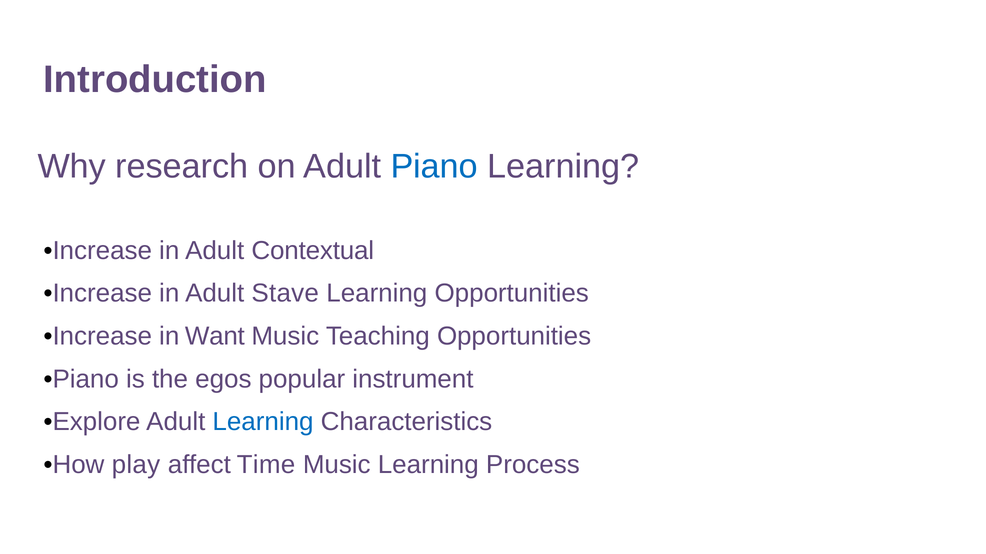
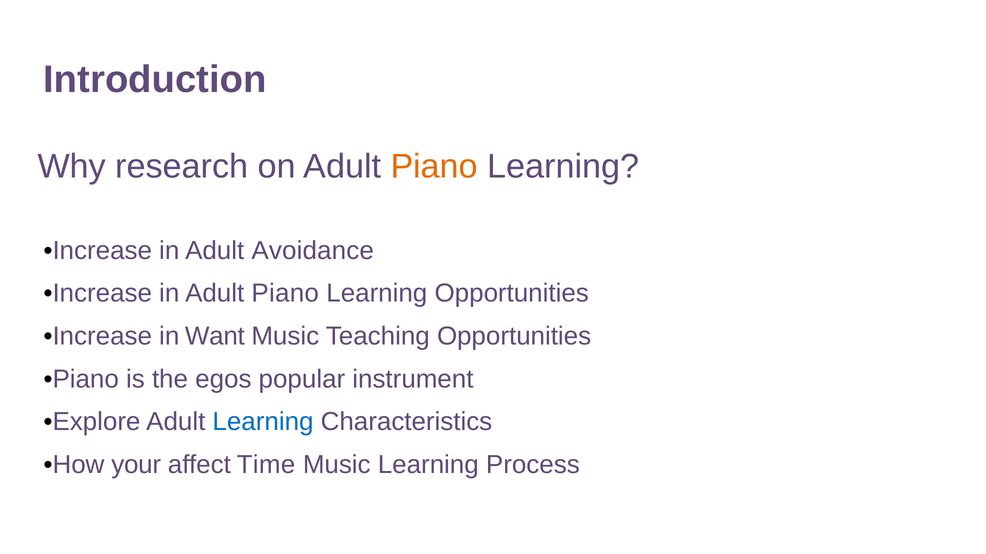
Piano at (434, 166) colour: blue -> orange
Contextual: Contextual -> Avoidance
in Adult Stave: Stave -> Piano
play: play -> your
